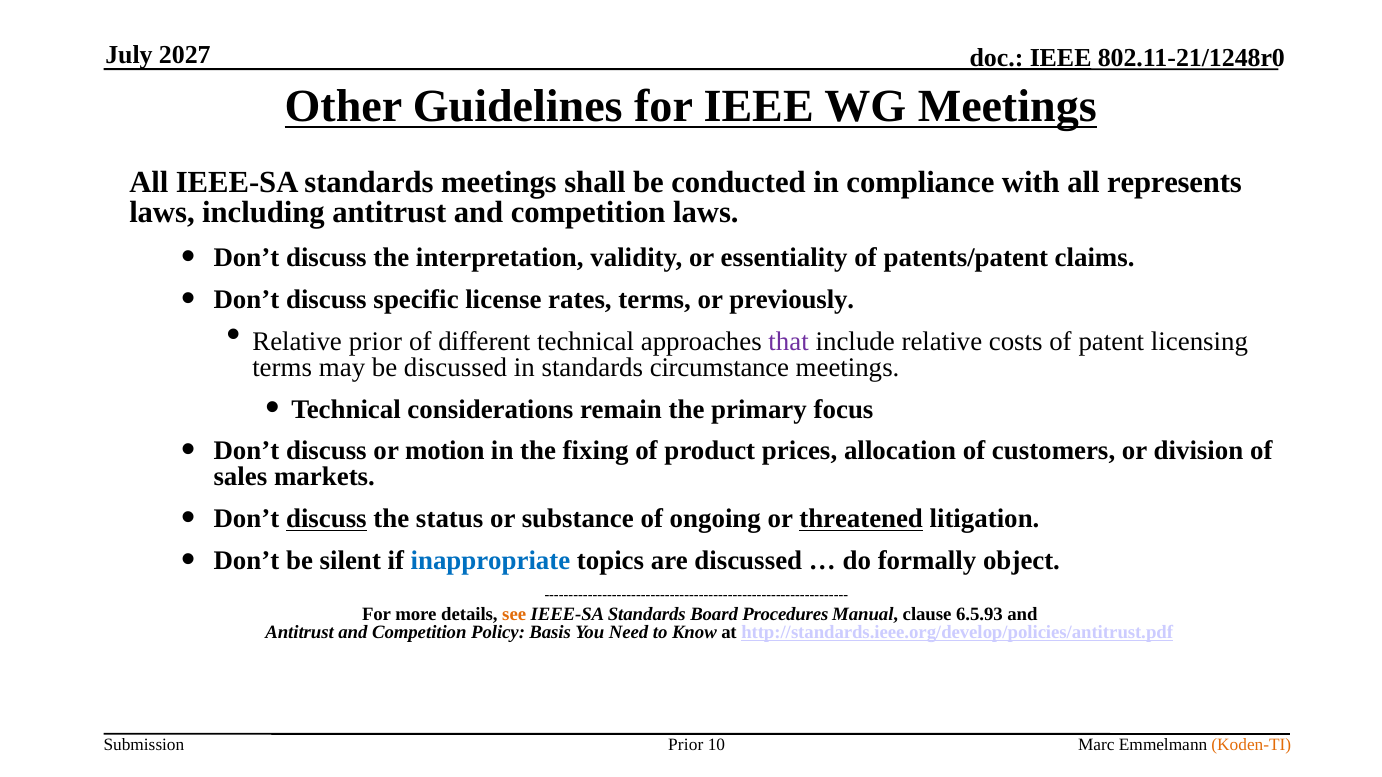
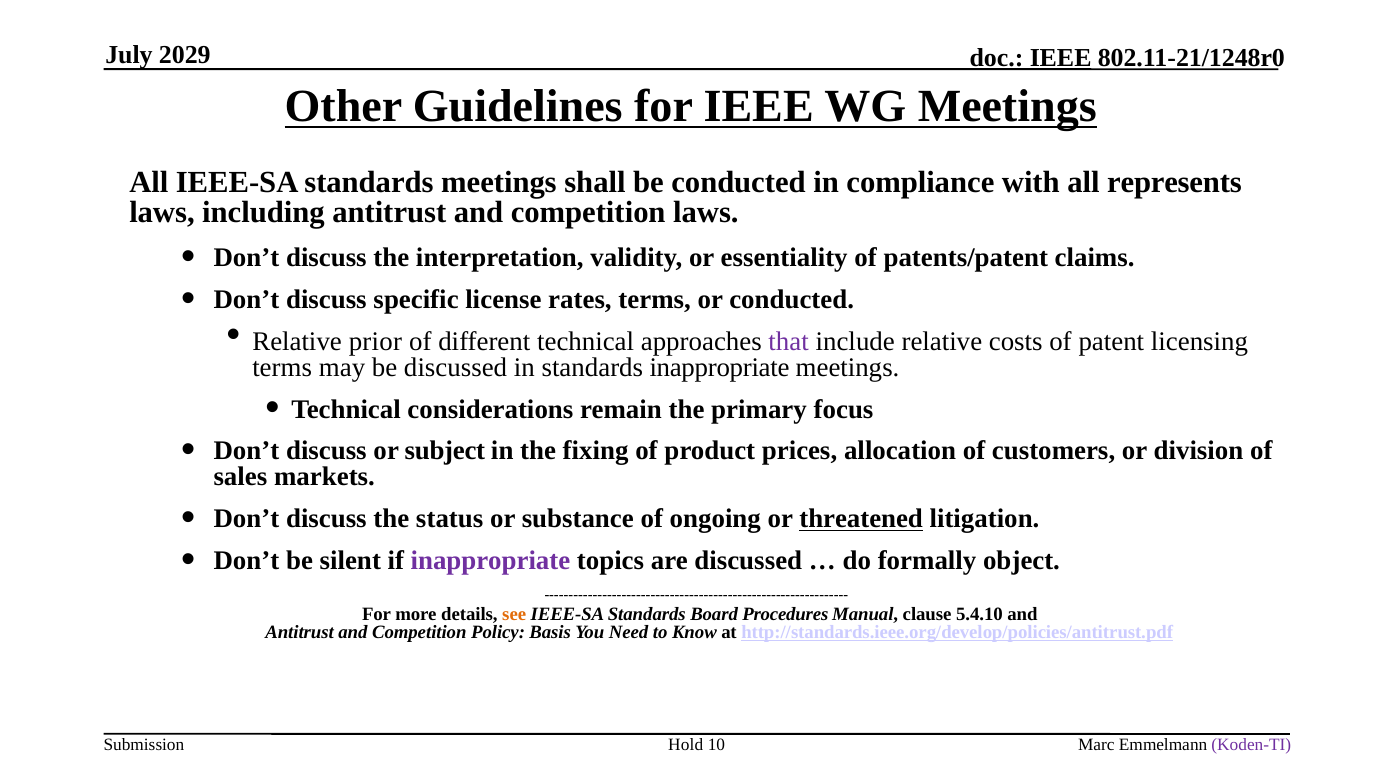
2027: 2027 -> 2029
or previously: previously -> conducted
standards circumstance: circumstance -> inappropriate
motion: motion -> subject
discuss at (326, 519) underline: present -> none
inappropriate at (490, 561) colour: blue -> purple
6.5.93: 6.5.93 -> 5.4.10
Prior at (686, 746): Prior -> Hold
Koden-TI colour: orange -> purple
